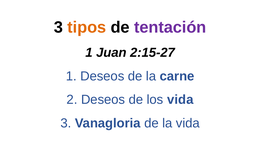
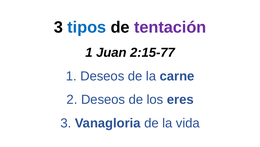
tipos colour: orange -> blue
2:15-27: 2:15-27 -> 2:15-77
los vida: vida -> eres
